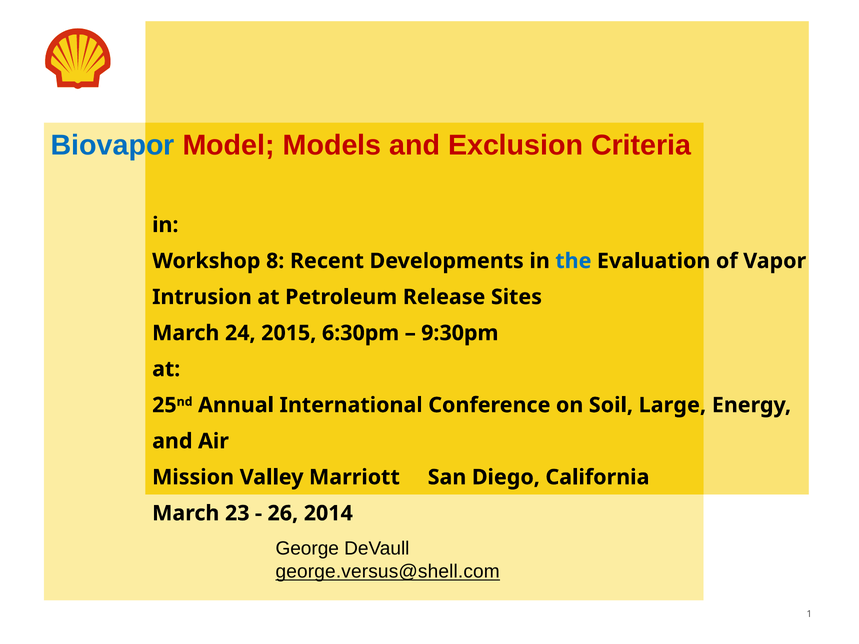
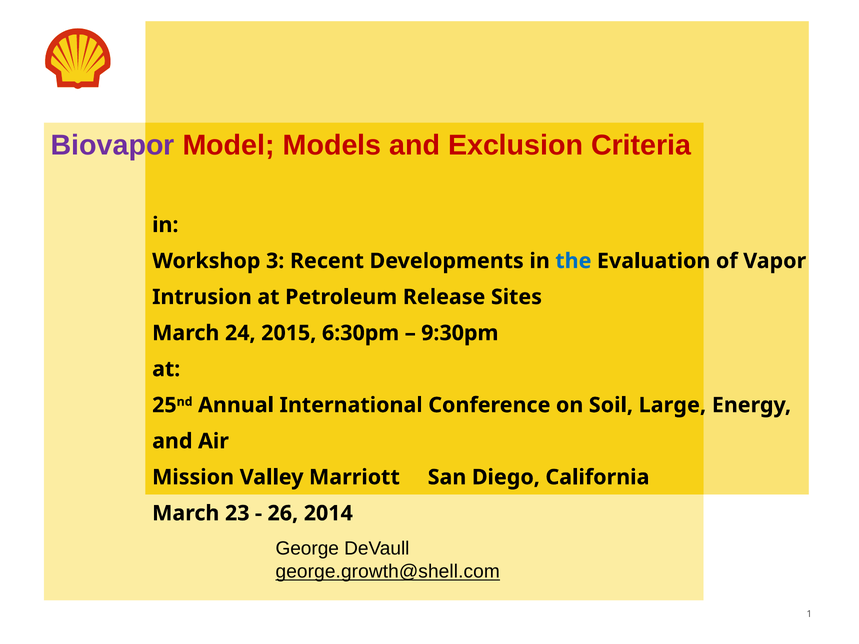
Biovapor colour: blue -> purple
8: 8 -> 3
george.versus@shell.com: george.versus@shell.com -> george.growth@shell.com
